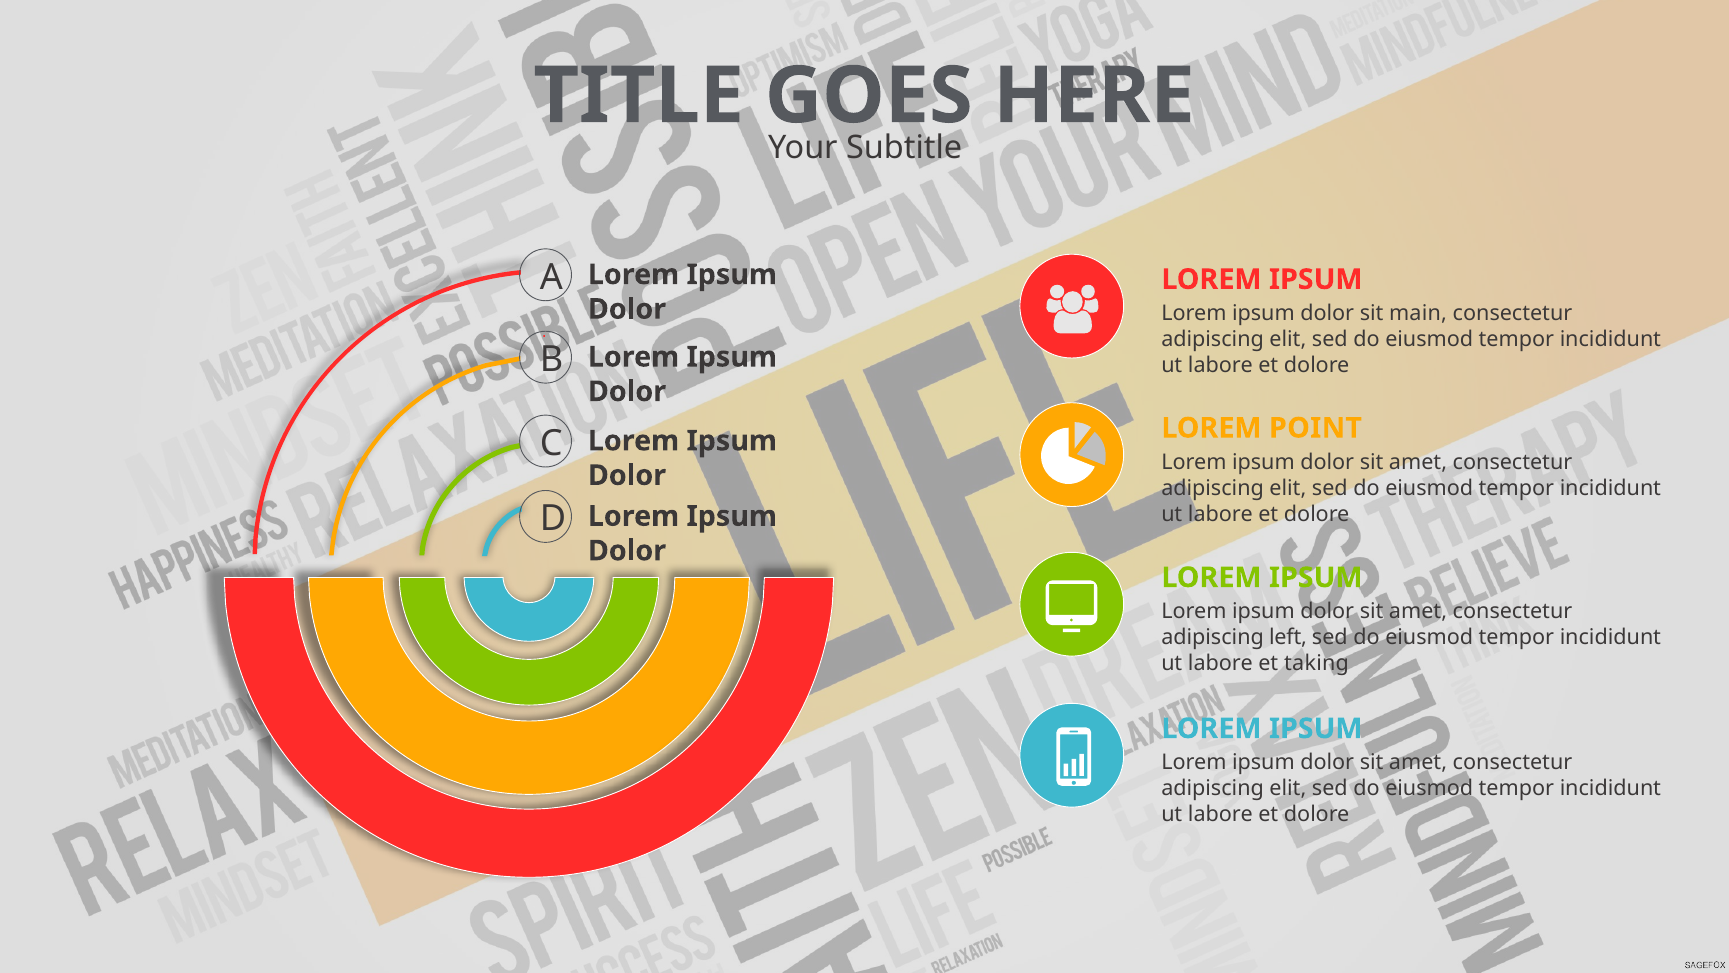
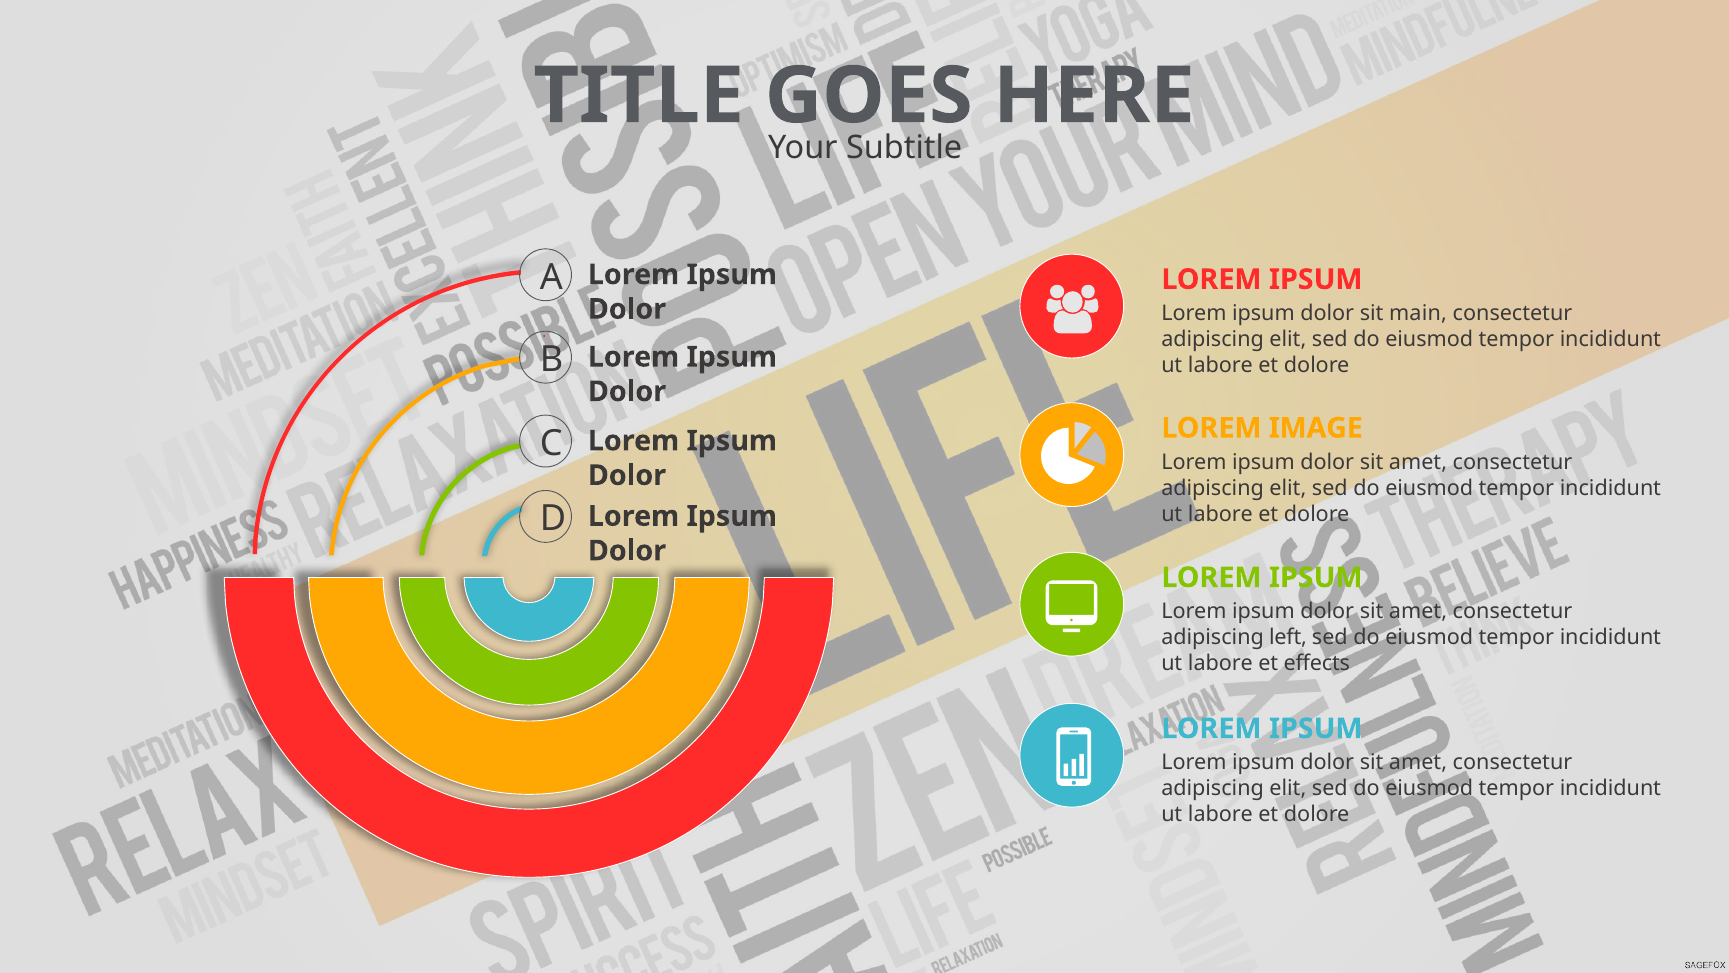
POINT: POINT -> IMAGE
taking: taking -> effects
